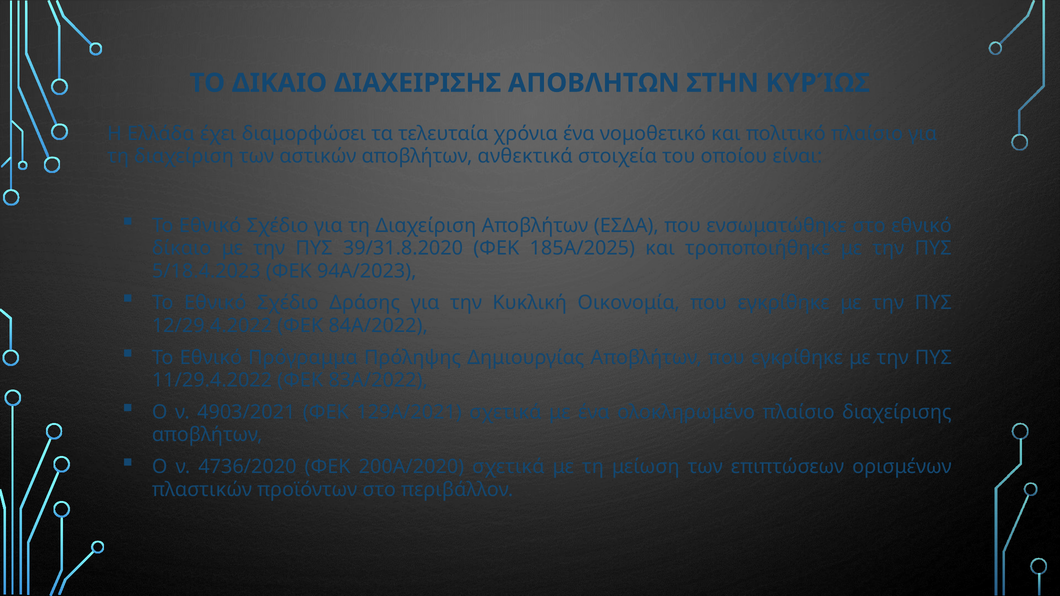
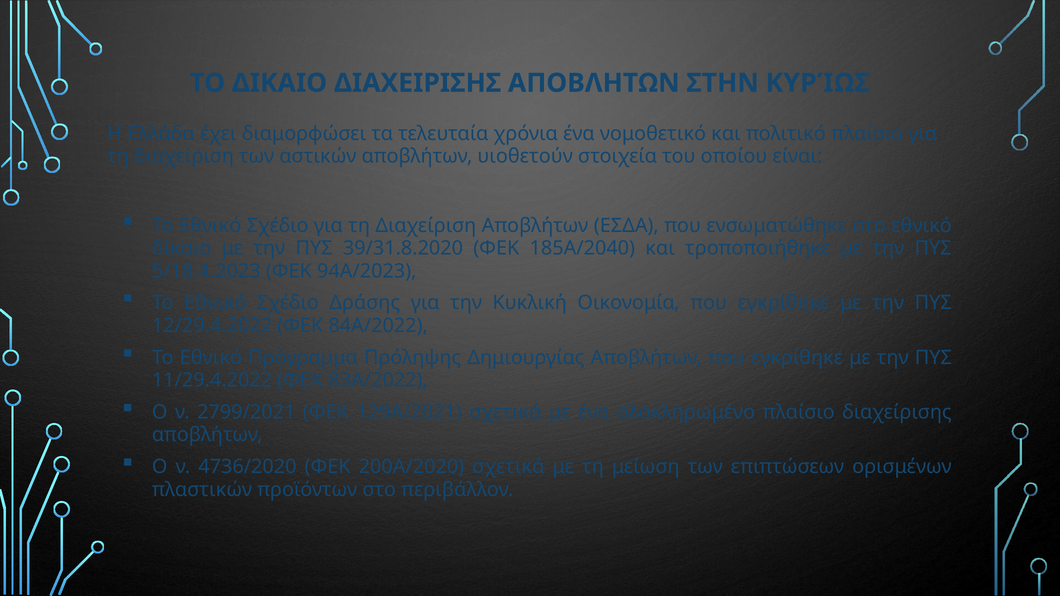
ανθεκτικά: ανθεκτικά -> υιοθετούν
185Α/2025: 185Α/2025 -> 185Α/2040
4903/2021: 4903/2021 -> 2799/2021
